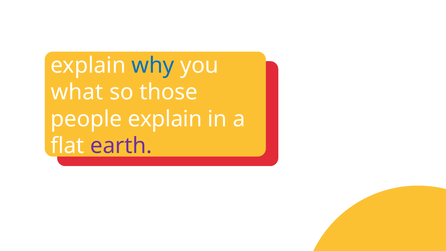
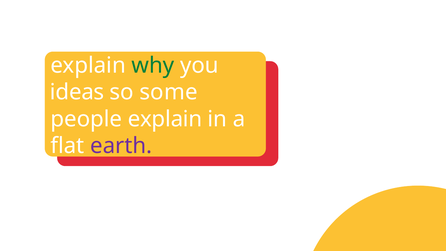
why colour: blue -> green
what: what -> ideas
those: those -> some
